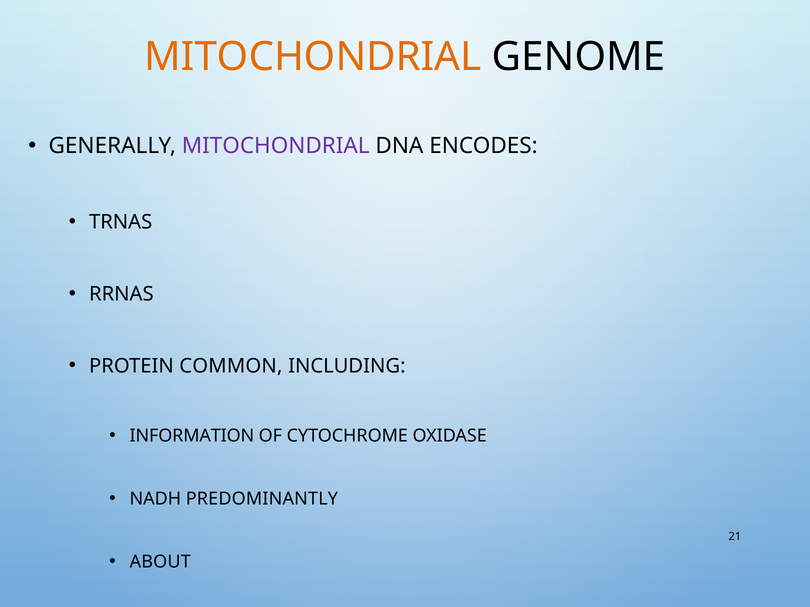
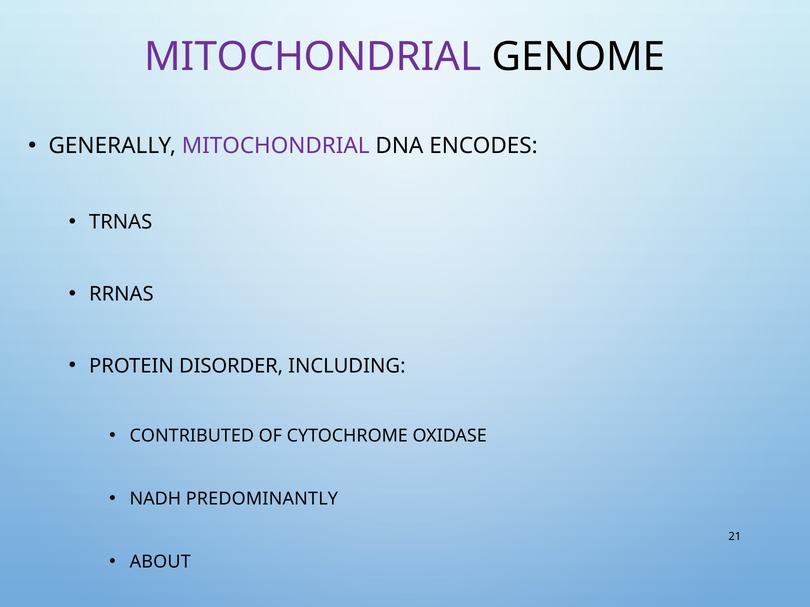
MITOCHONDRIAL at (313, 57) colour: orange -> purple
COMMON: COMMON -> DISORDER
INFORMATION: INFORMATION -> CONTRIBUTED
